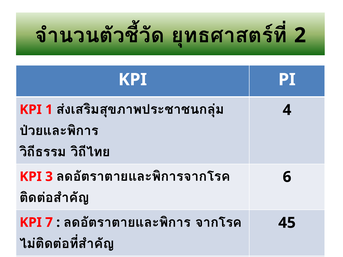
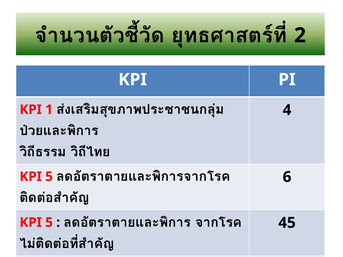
3 at (49, 177): 3 -> 5
7 at (49, 223): 7 -> 5
